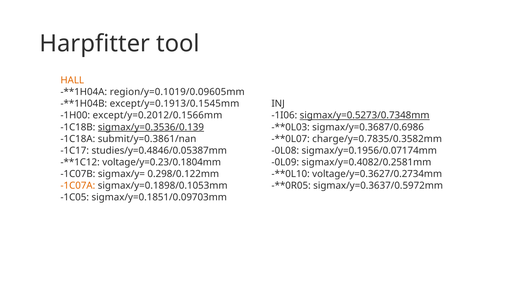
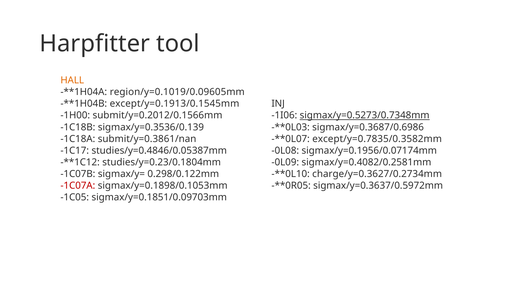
except/y=0.2012/0.1566mm: except/y=0.2012/0.1566mm -> submit/y=0.2012/0.1566mm
sigmax/y=0.3536/0.139 underline: present -> none
charge/y=0.7835/0.3582mm: charge/y=0.7835/0.3582mm -> except/y=0.7835/0.3582mm
voltage/y=0.23/0.1804mm: voltage/y=0.23/0.1804mm -> studies/y=0.23/0.1804mm
voltage/y=0.3627/0.2734mm: voltage/y=0.3627/0.2734mm -> charge/y=0.3627/0.2734mm
-1C07A colour: orange -> red
